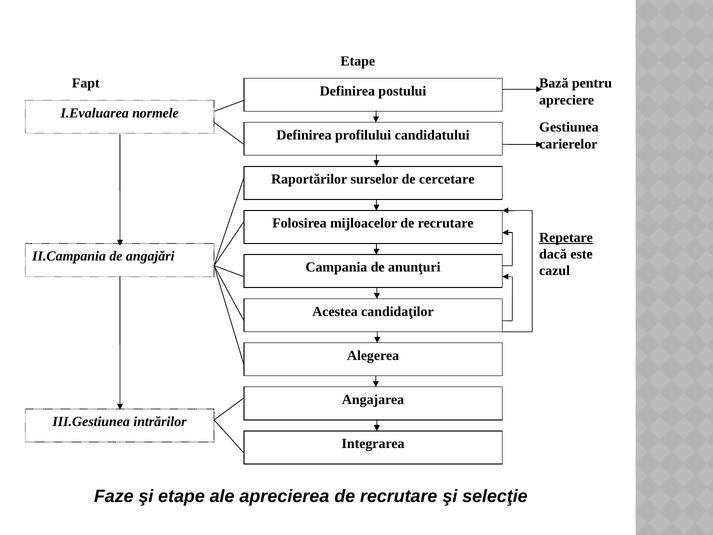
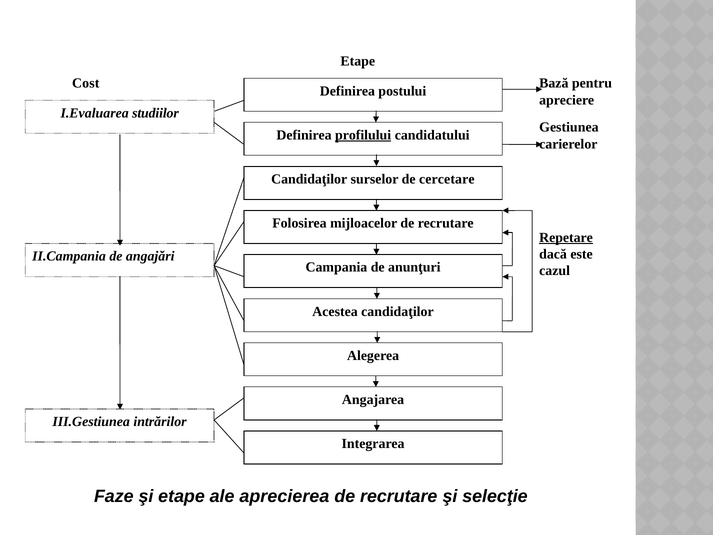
Fapt: Fapt -> Cost
normele: normele -> studiilor
profilului underline: none -> present
Raportărilor at (309, 179): Raportărilor -> Candidaţilor
